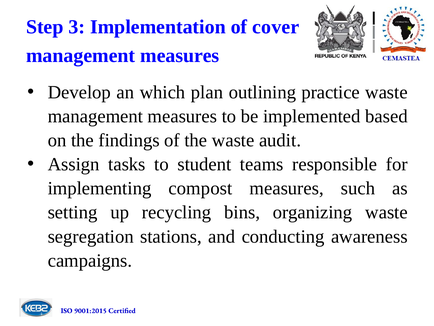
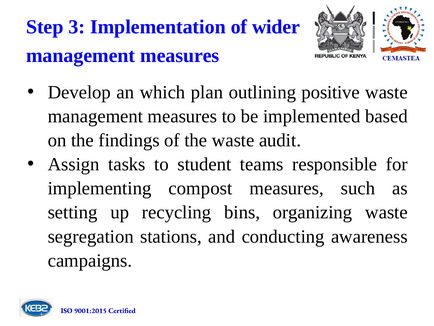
cover: cover -> wider
practice: practice -> positive
